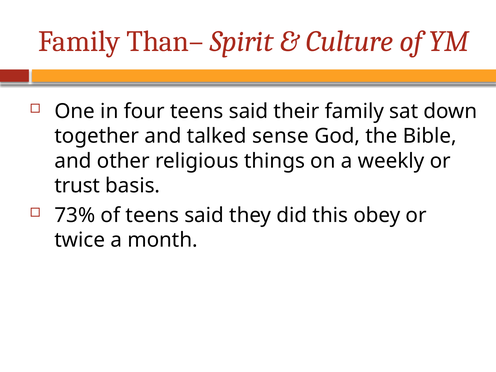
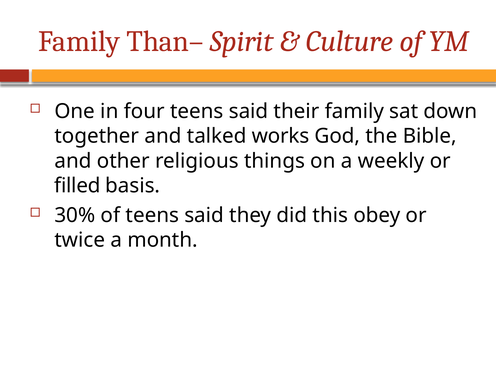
sense: sense -> works
trust: trust -> filled
73%: 73% -> 30%
